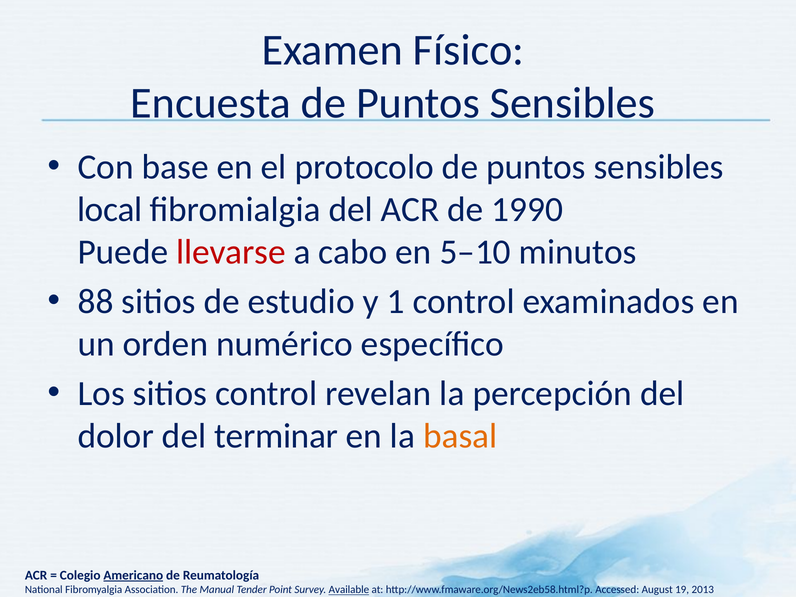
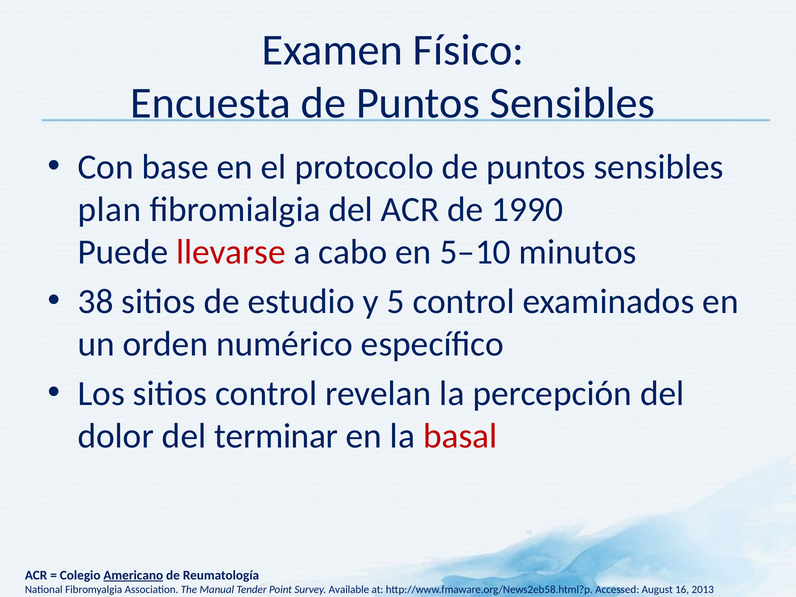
local: local -> plan
88: 88 -> 38
1: 1 -> 5
basal colour: orange -> red
Available underline: present -> none
19: 19 -> 16
